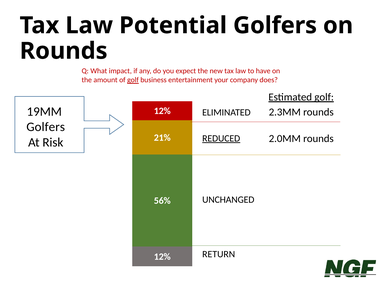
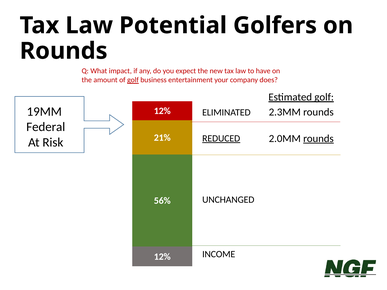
Golfers at (46, 127): Golfers -> Federal
rounds at (318, 139) underline: none -> present
RETURN: RETURN -> INCOME
